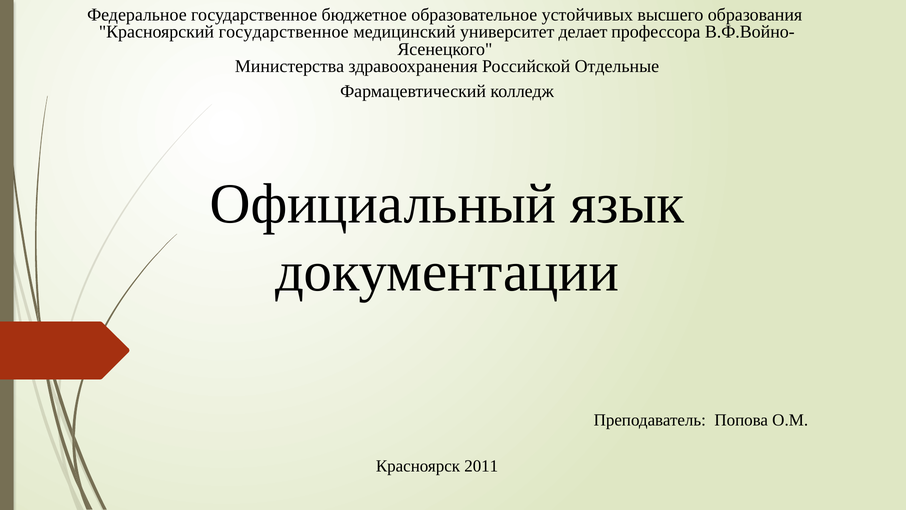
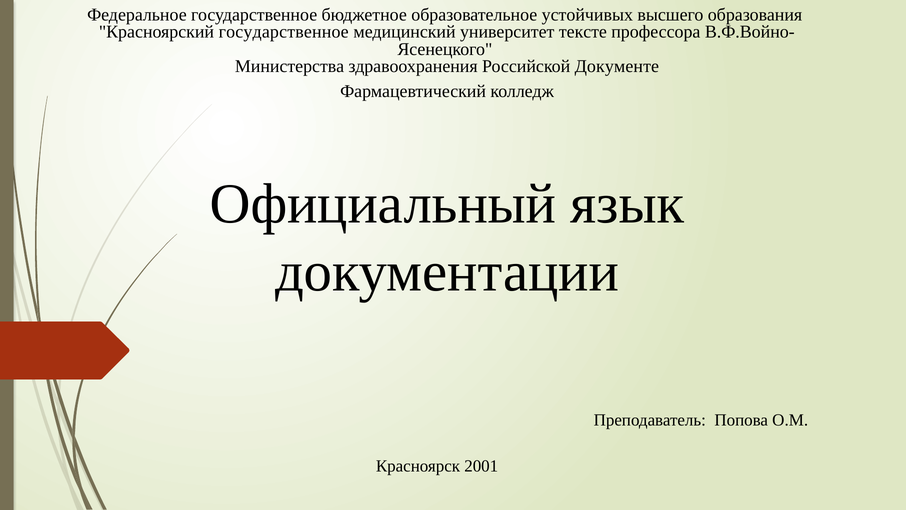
делает: делает -> тексте
Отдельные: Отдельные -> Документе
2011: 2011 -> 2001
